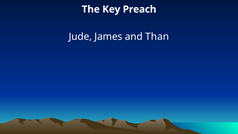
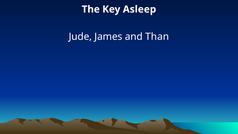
Preach: Preach -> Asleep
